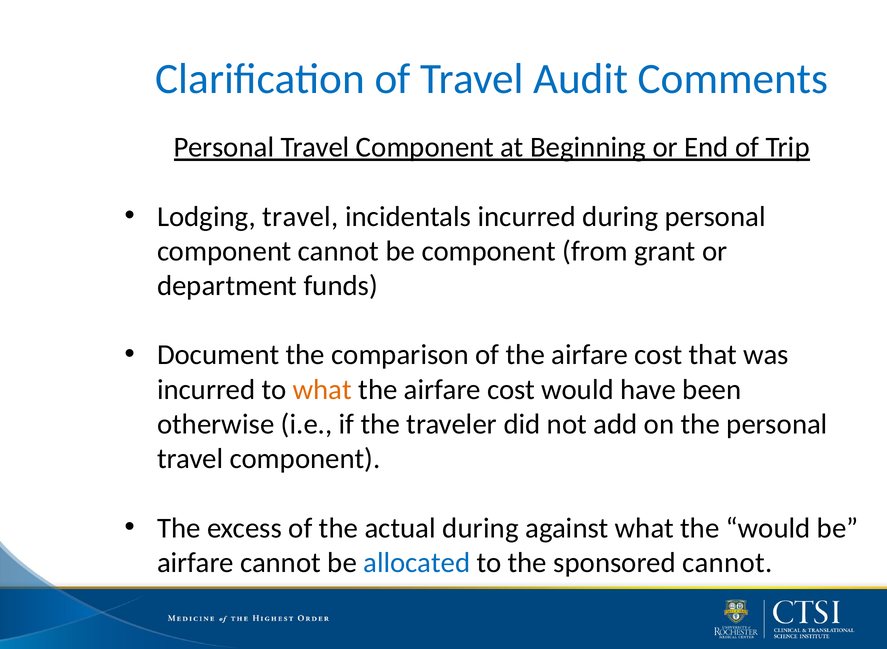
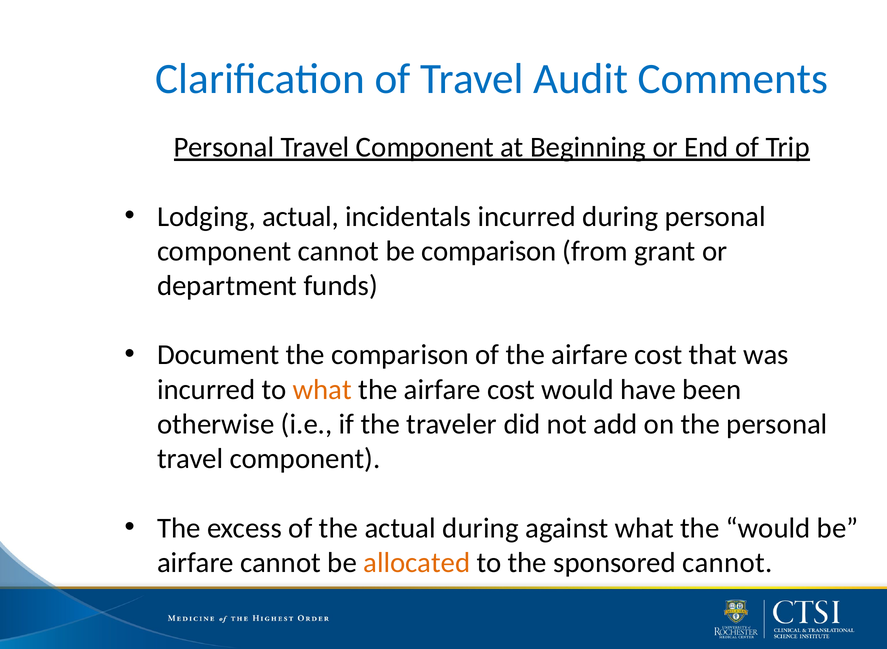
Lodging travel: travel -> actual
be component: component -> comparison
allocated colour: blue -> orange
